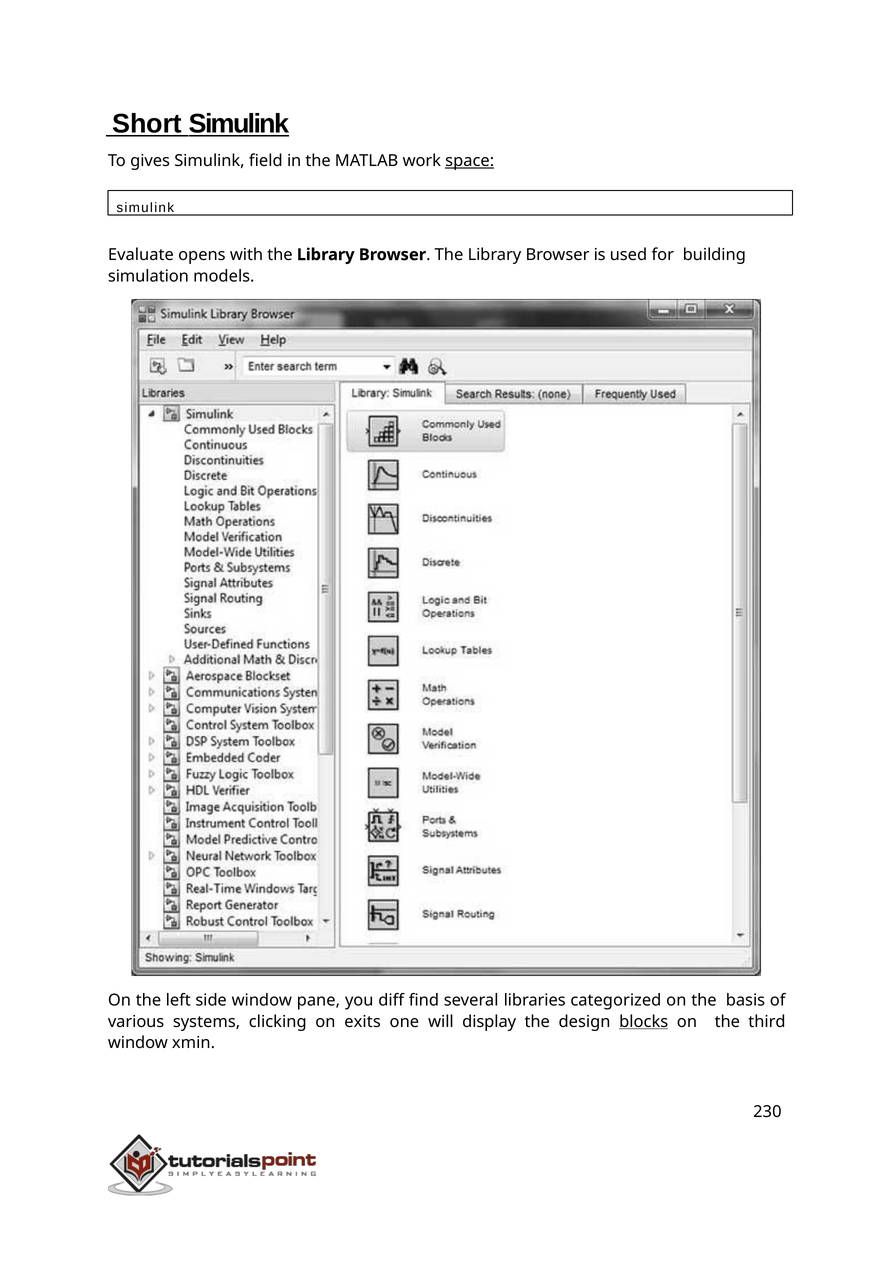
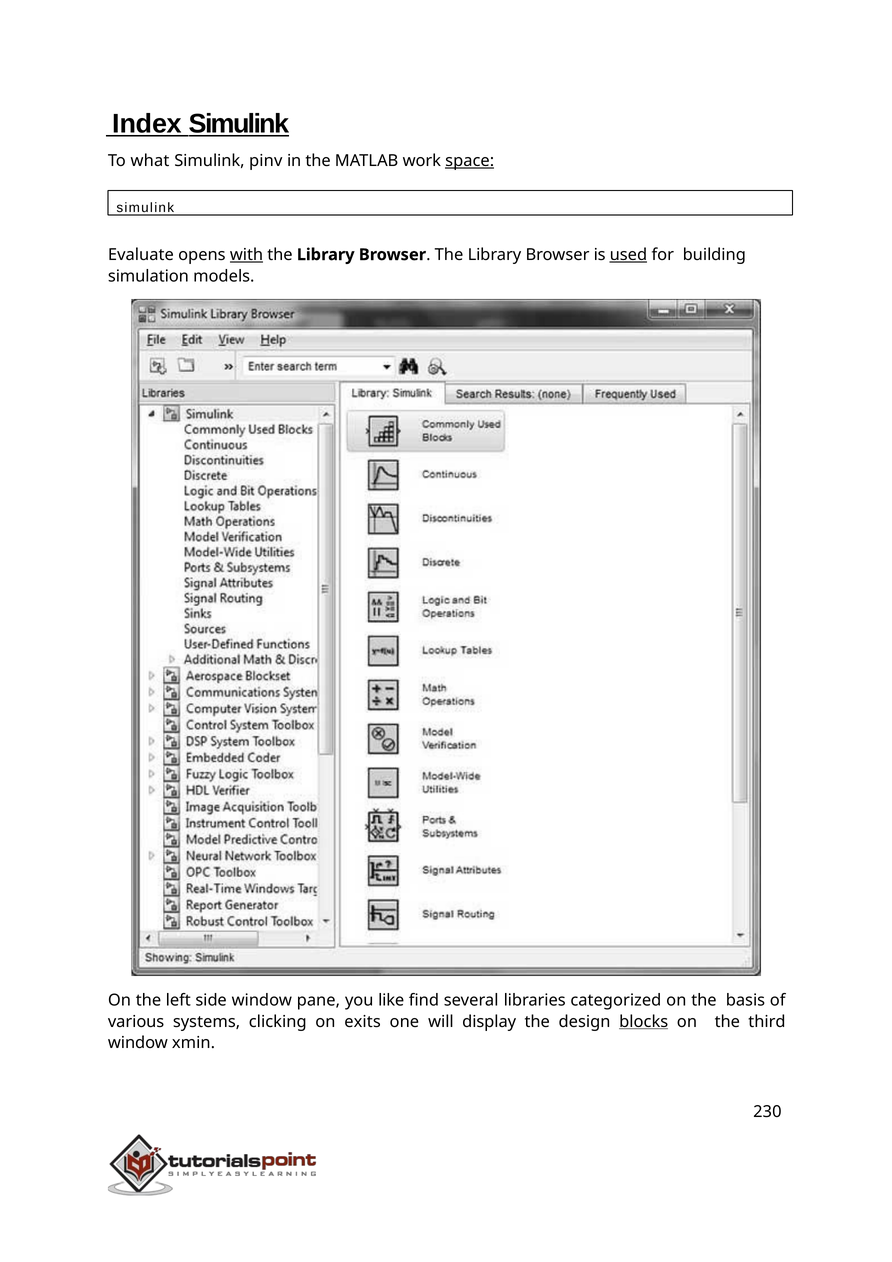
Short: Short -> Index
gives: gives -> what
field: field -> pinv
with underline: none -> present
used underline: none -> present
diff: diff -> like
